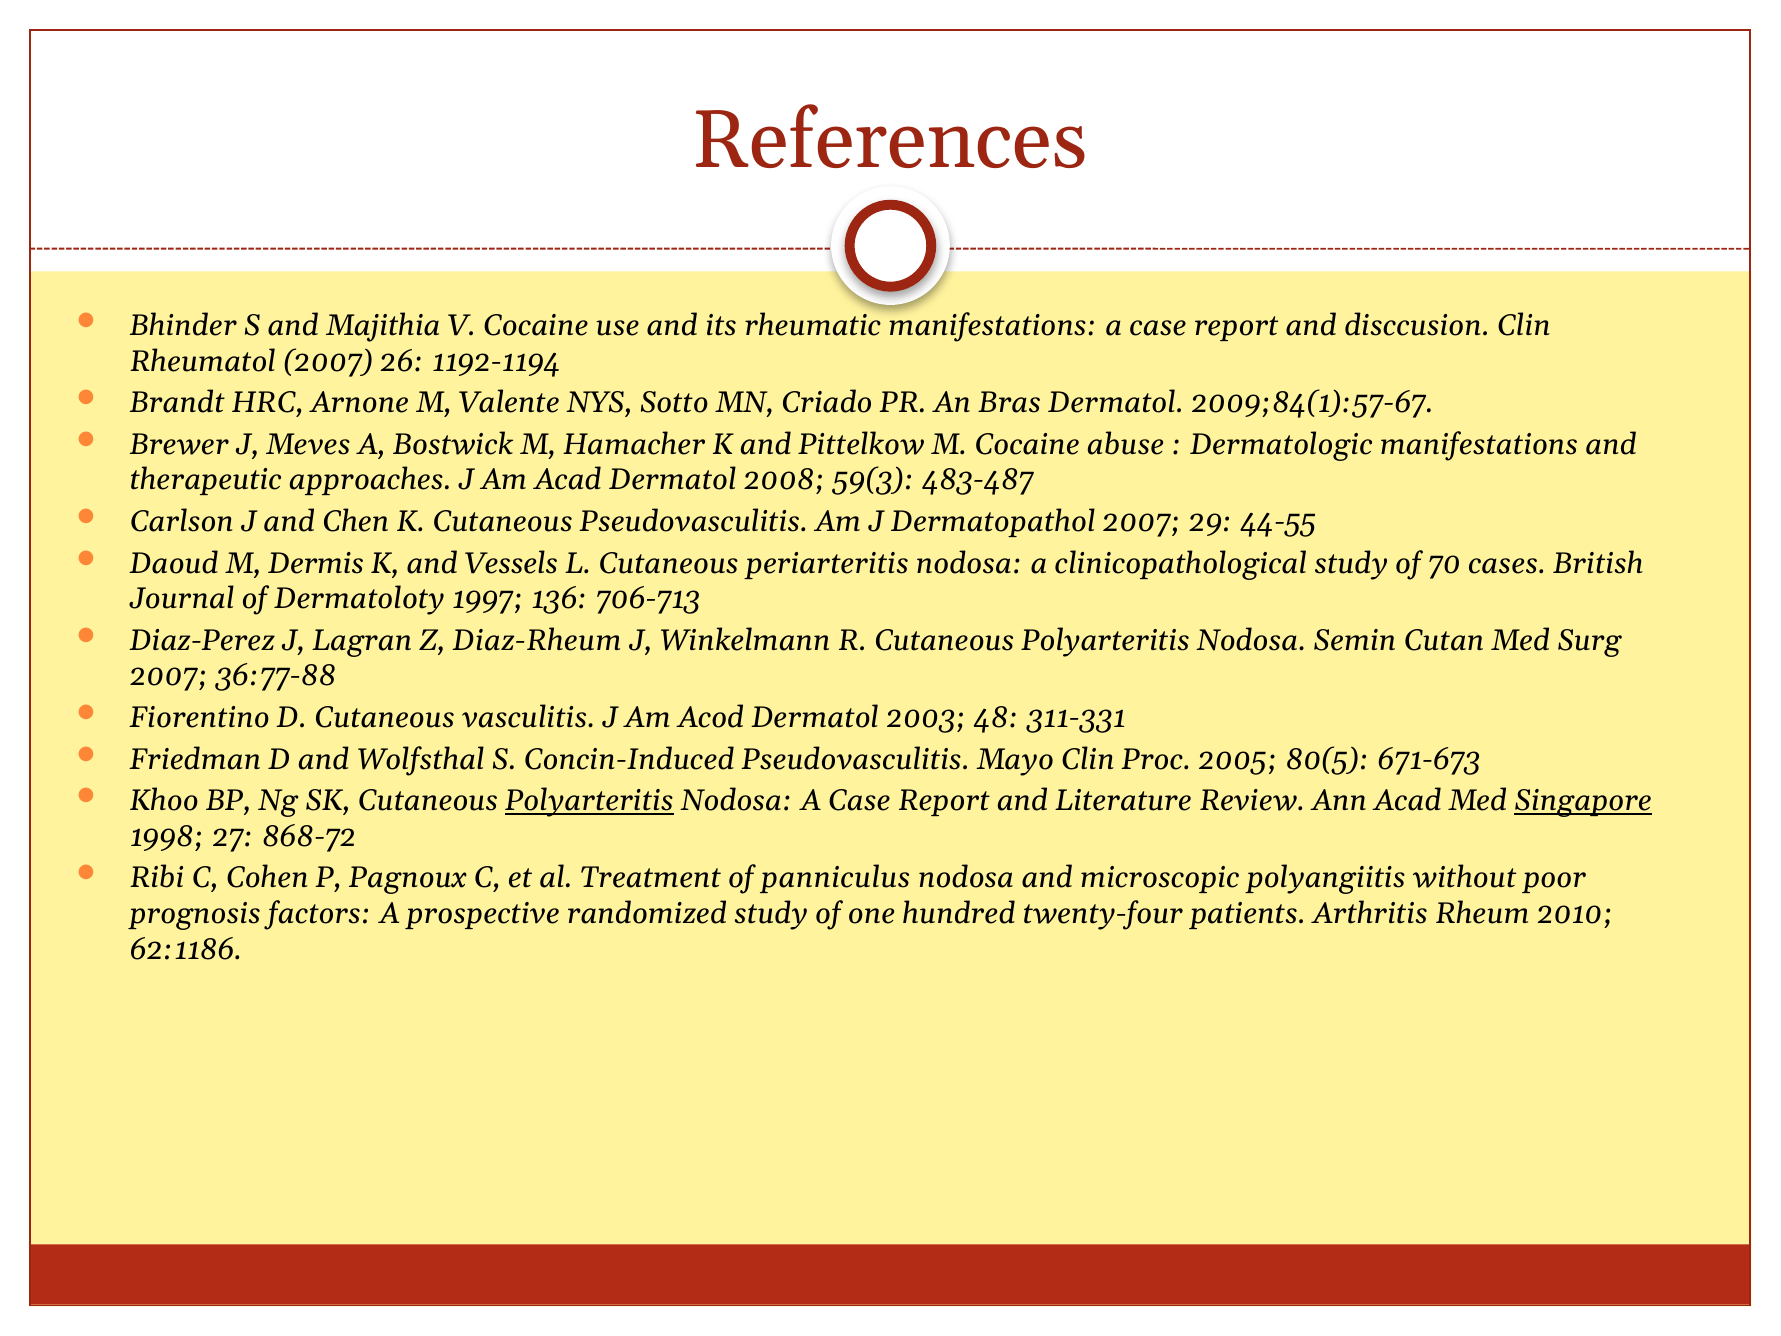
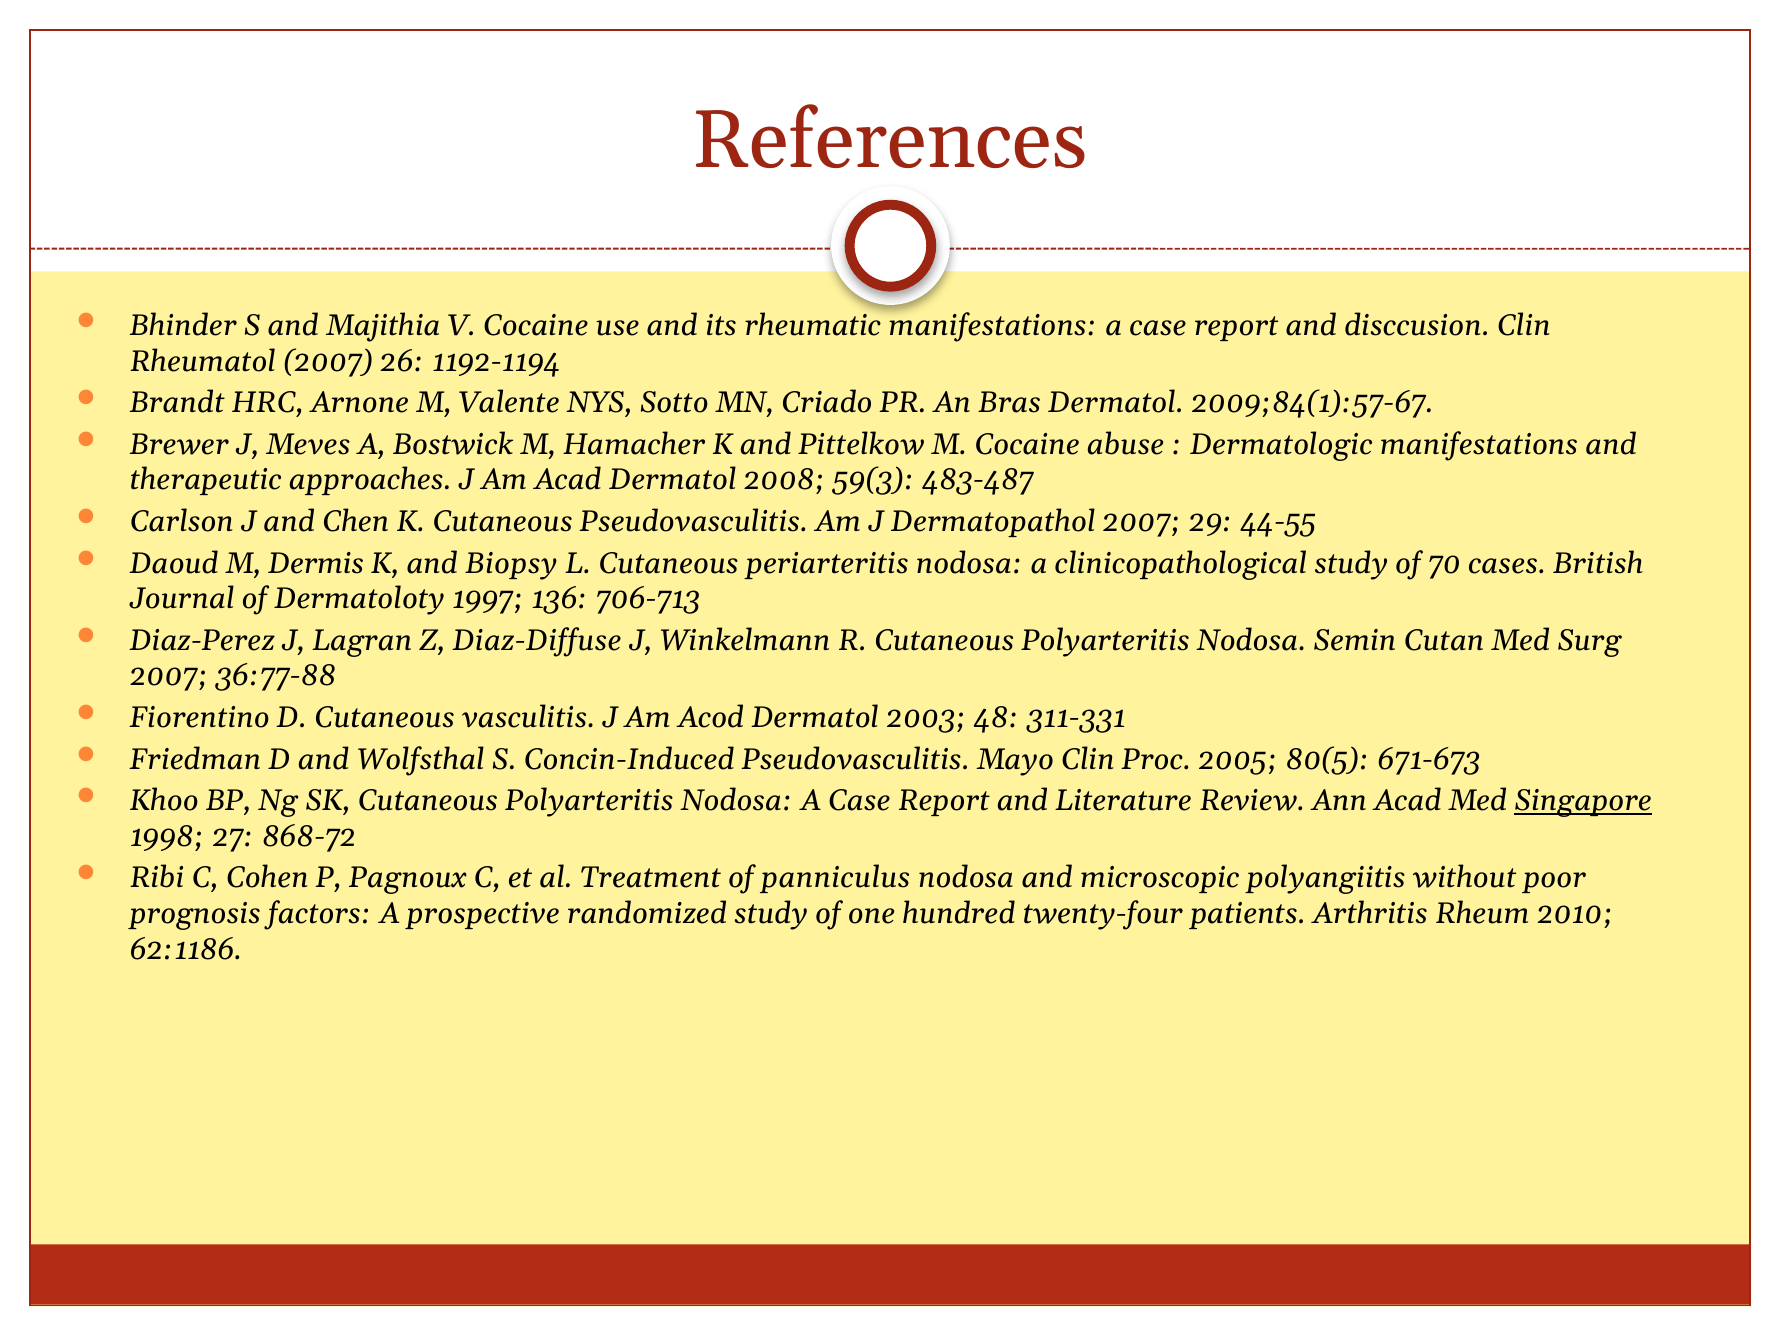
Vessels: Vessels -> Biopsy
Diaz-Rheum: Diaz-Rheum -> Diaz-Diffuse
Polyarteritis at (590, 801) underline: present -> none
